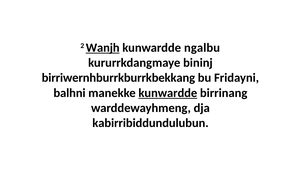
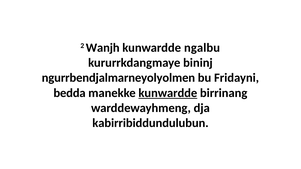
Wanjh underline: present -> none
birriwernhburrkburrkbekkang: birriwernhburrkburrkbekkang -> ngurrbendjalmarneyolyolmen
balhni: balhni -> bedda
